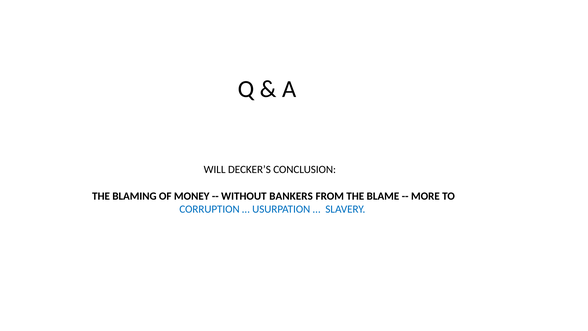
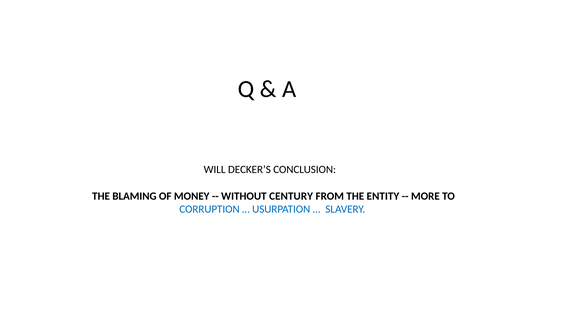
BANKERS: BANKERS -> CENTURY
BLAME: BLAME -> ENTITY
